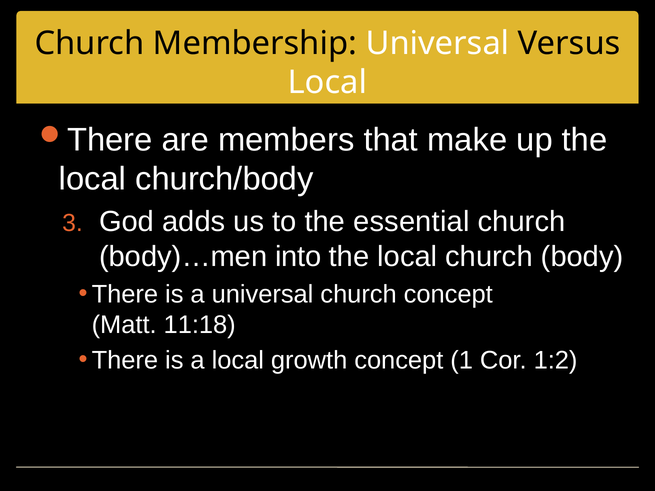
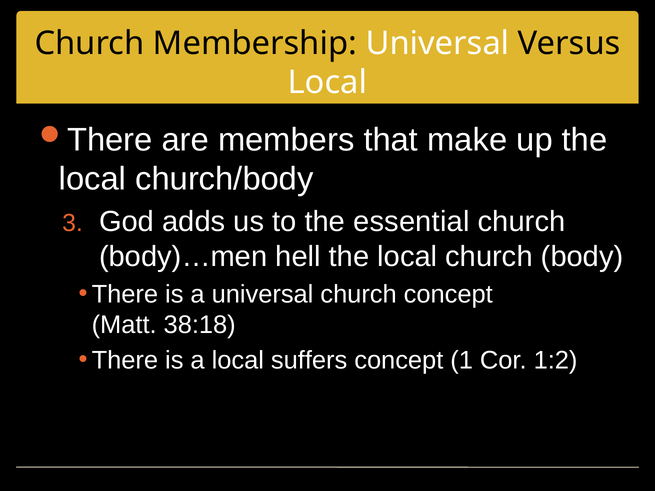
into: into -> hell
11:18: 11:18 -> 38:18
growth: growth -> suffers
